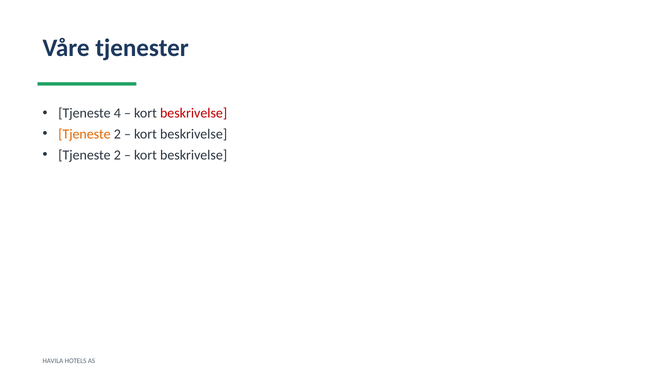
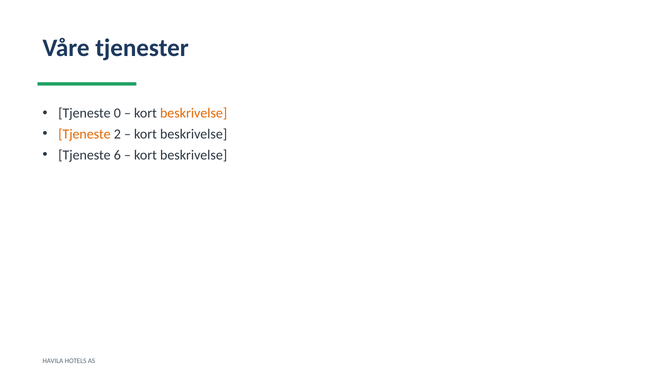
4: 4 -> 0
beskrivelse at (194, 113) colour: red -> orange
2 at (117, 155): 2 -> 6
